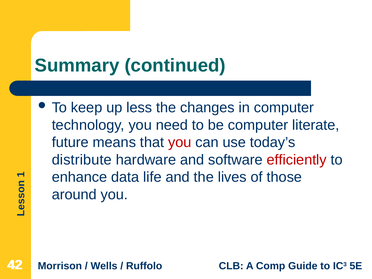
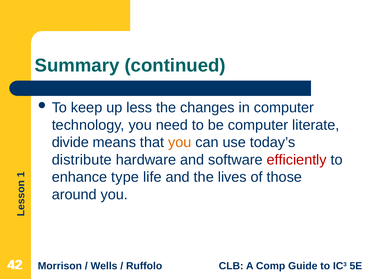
future: future -> divide
you at (180, 142) colour: red -> orange
data: data -> type
